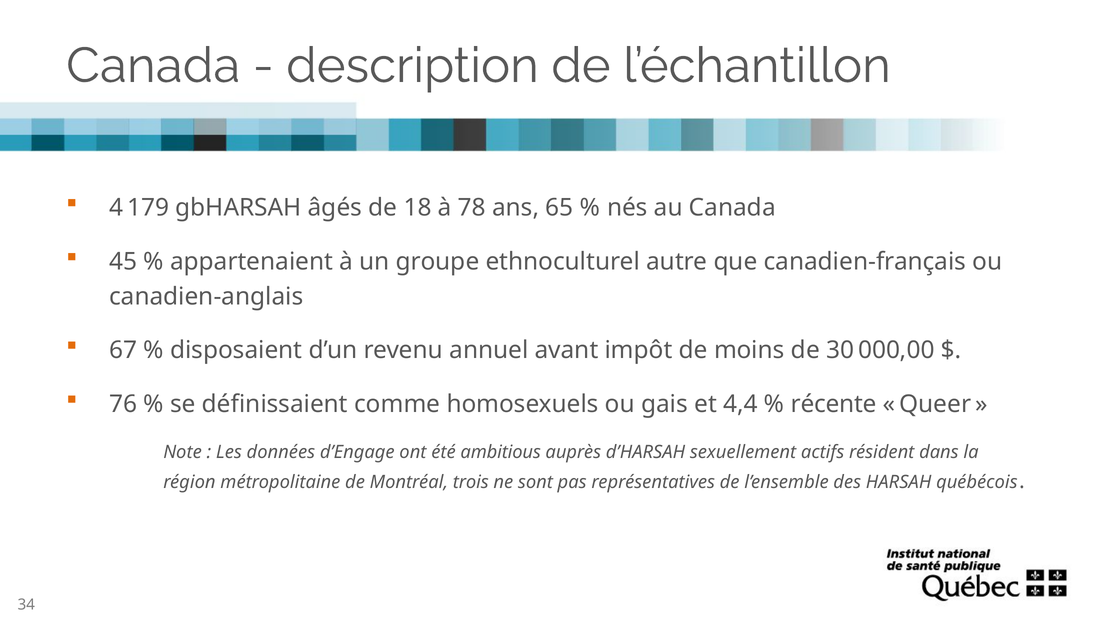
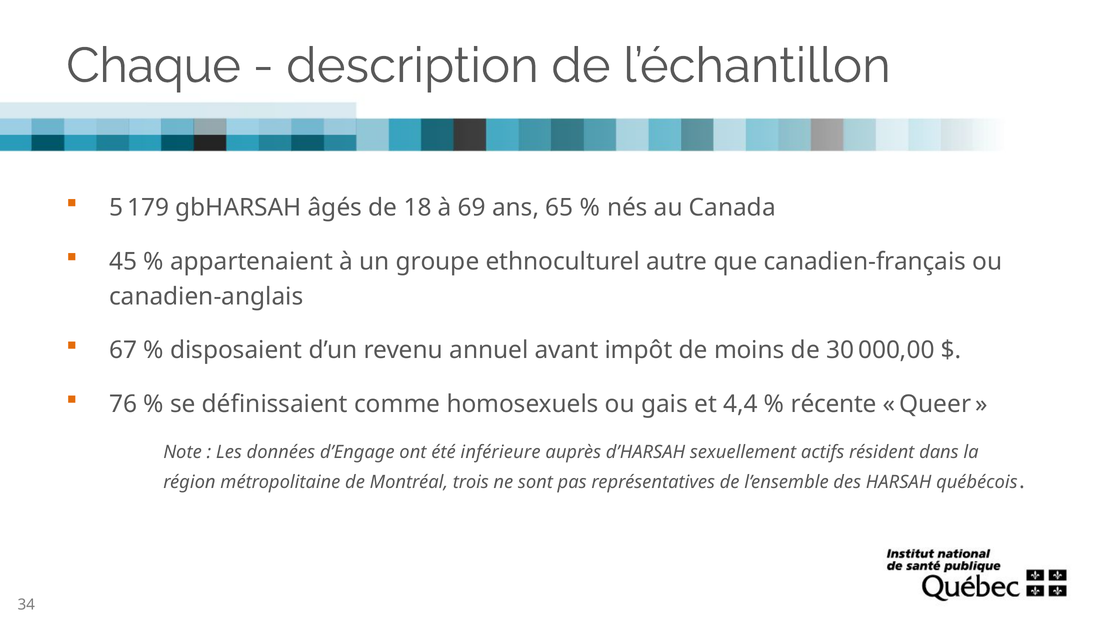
Canada at (153, 66): Canada -> Chaque
4: 4 -> 5
78: 78 -> 69
ambitious: ambitious -> inférieure
